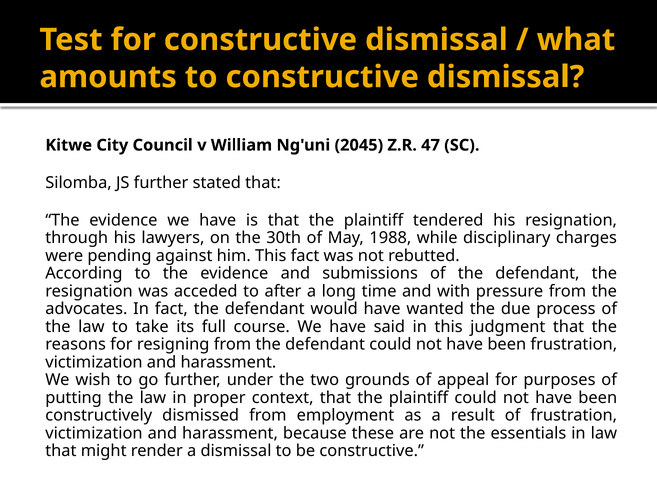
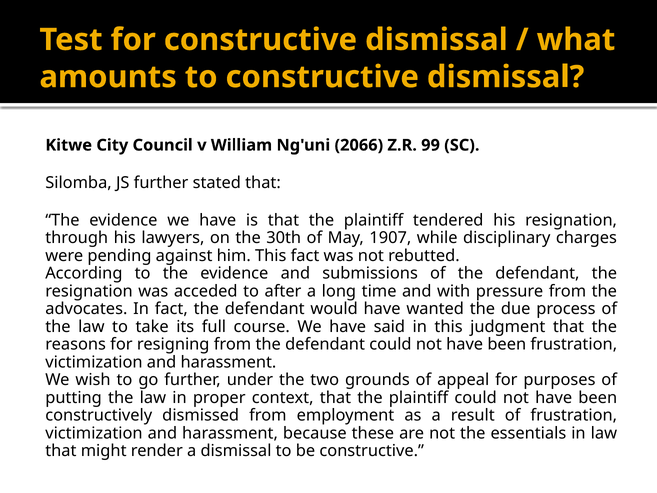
2045: 2045 -> 2066
47: 47 -> 99
1988: 1988 -> 1907
